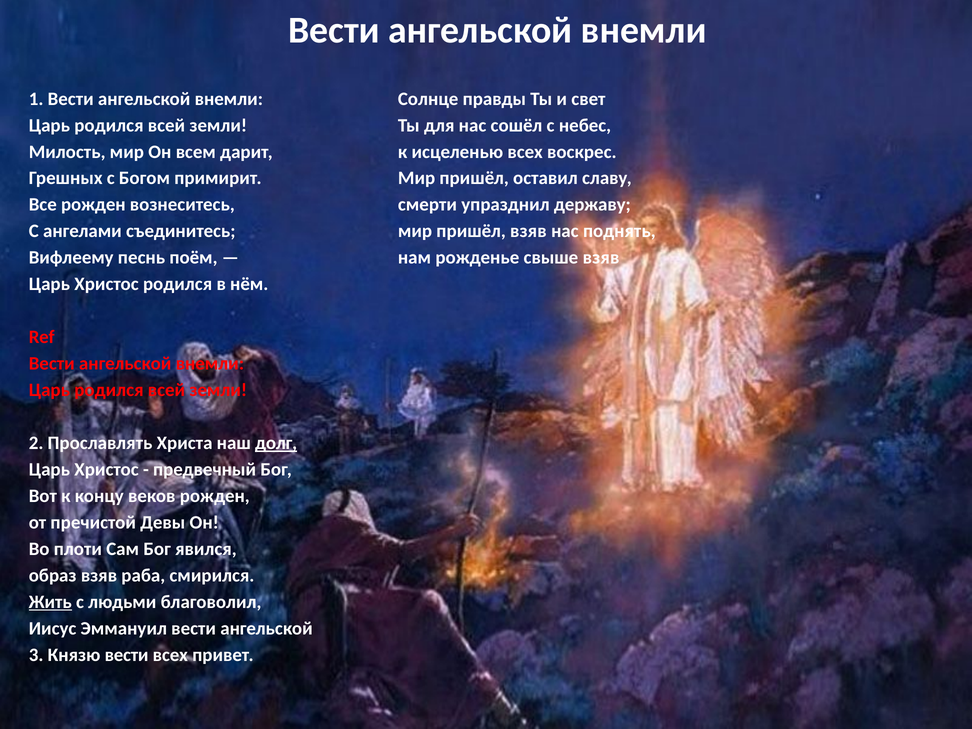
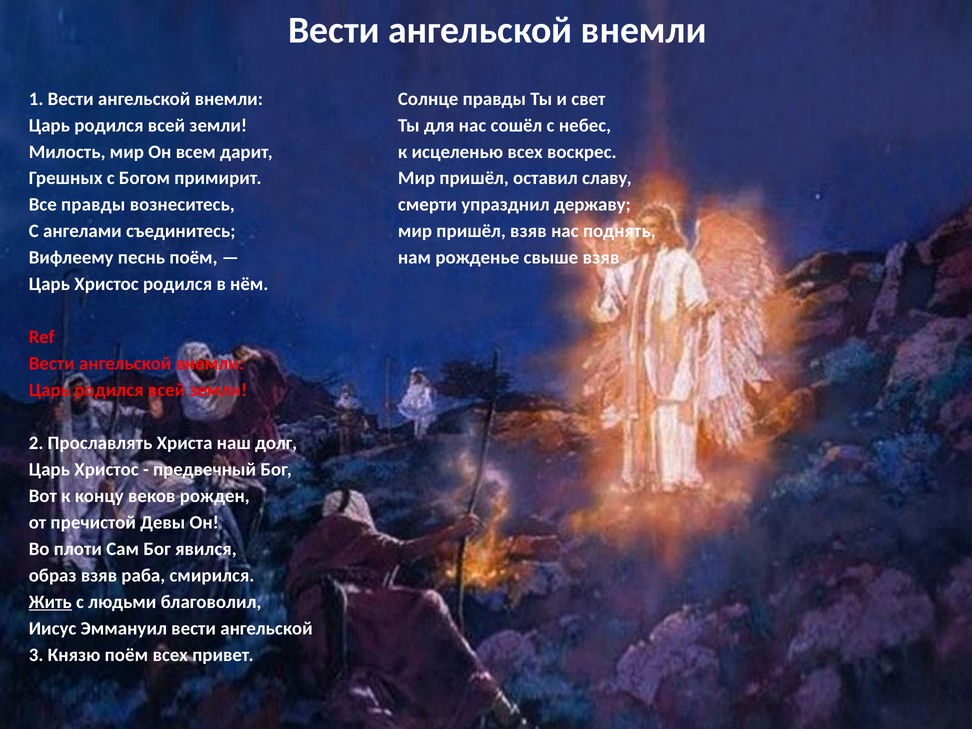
Все рожден: рожден -> правды
долг underline: present -> none
Князю вести: вести -> поём
